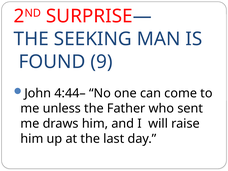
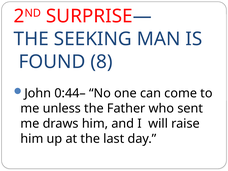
9: 9 -> 8
4:44–: 4:44– -> 0:44–
